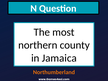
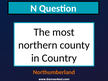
Jamaica: Jamaica -> Country
